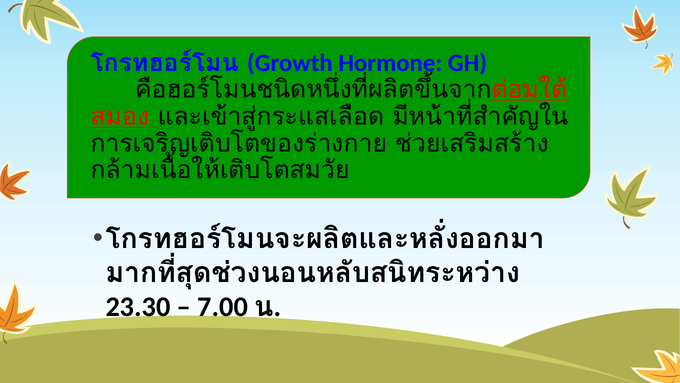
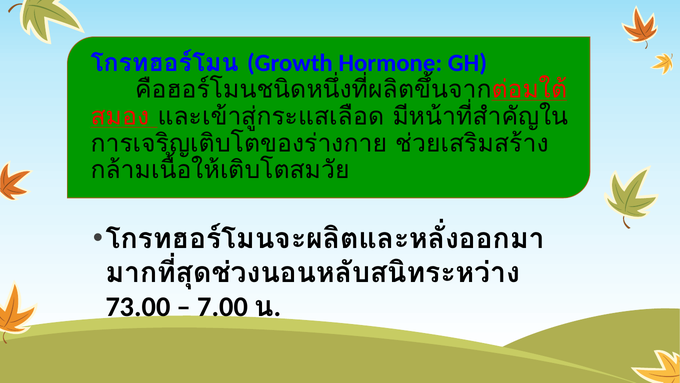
23.30: 23.30 -> 73.00
